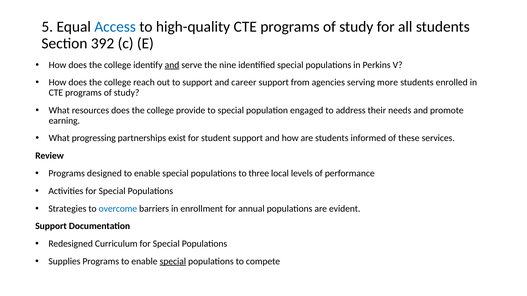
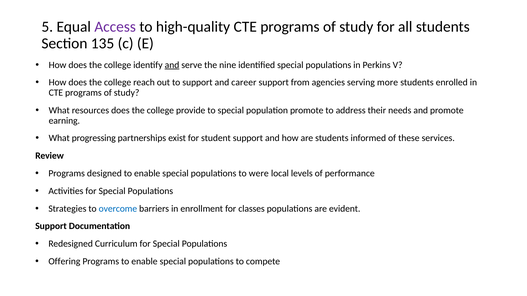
Access colour: blue -> purple
392: 392 -> 135
population engaged: engaged -> promote
three: three -> were
annual: annual -> classes
Supplies: Supplies -> Offering
special at (173, 262) underline: present -> none
